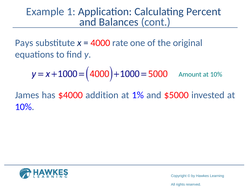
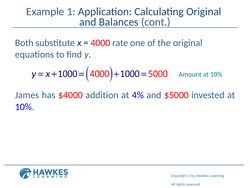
Calculating Percent: Percent -> Original
Pays: Pays -> Both
1%: 1% -> 4%
